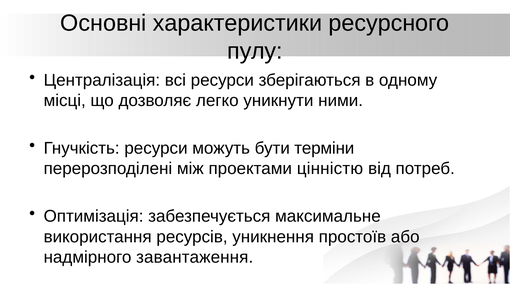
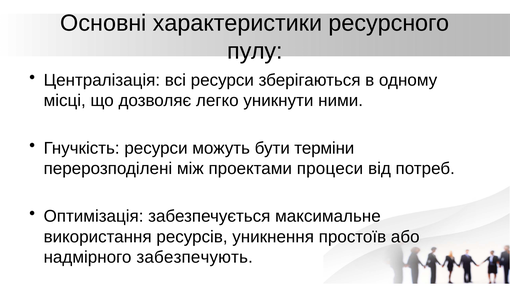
цінністю: цінністю -> процеси
завантаження: завантаження -> забезпечують
